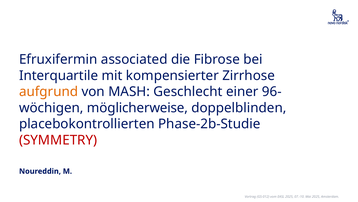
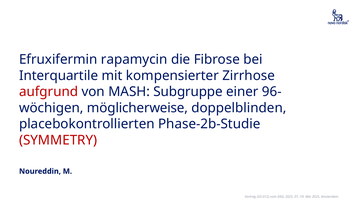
associated: associated -> rapamycin
aufgrund colour: orange -> red
Geschlecht: Geschlecht -> Subgruppe
